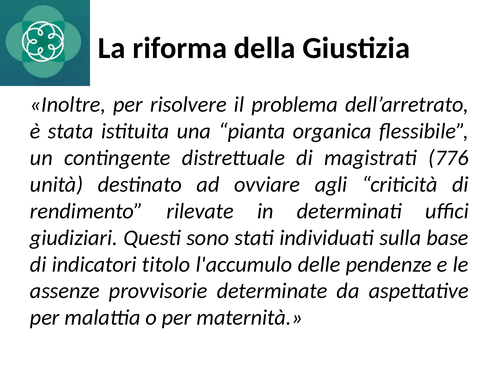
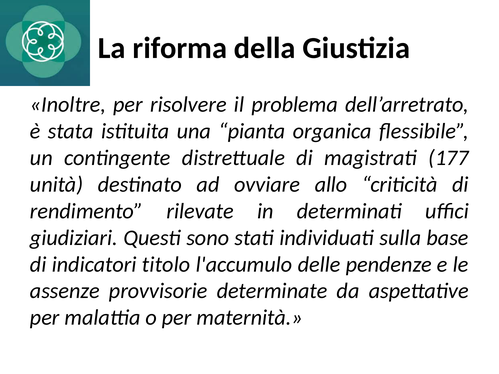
776: 776 -> 177
agli: agli -> allo
